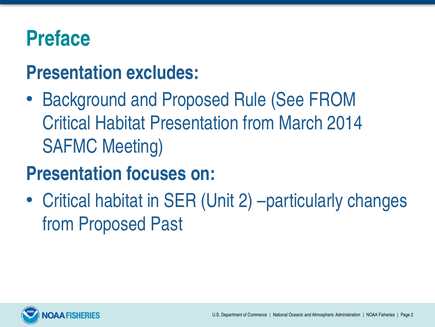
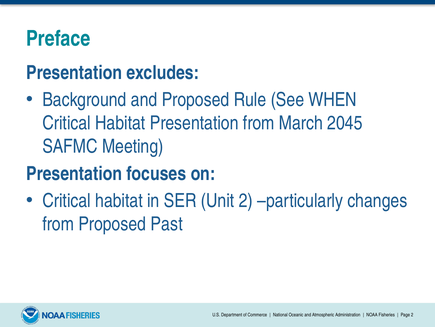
See FROM: FROM -> WHEN
2014: 2014 -> 2045
